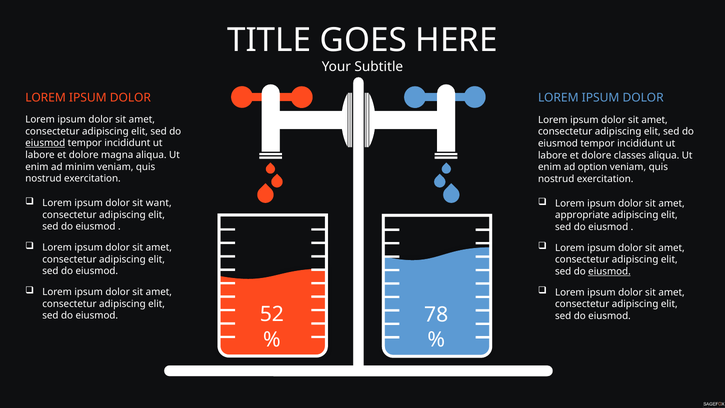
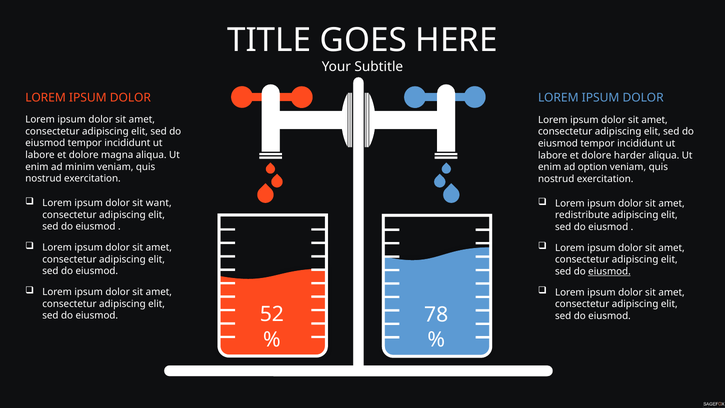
eiusmod at (45, 143) underline: present -> none
classes: classes -> harder
appropriate: appropriate -> redistribute
